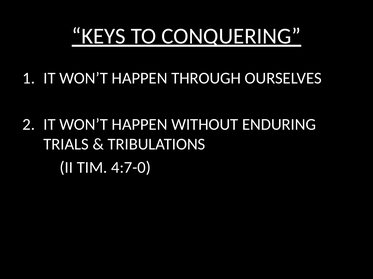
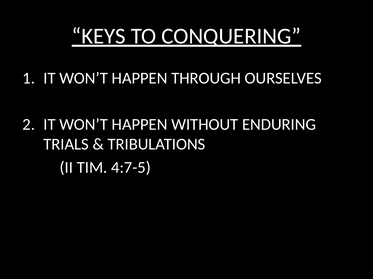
4:7-0: 4:7-0 -> 4:7-5
